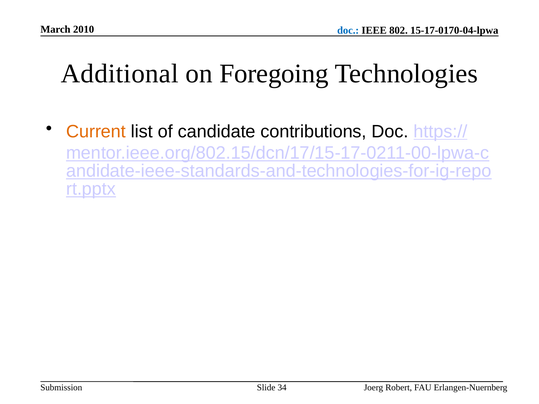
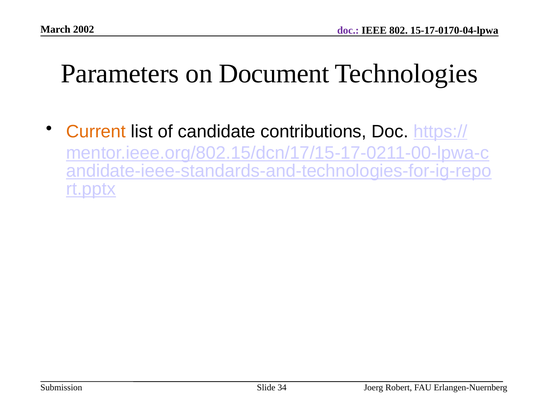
2010: 2010 -> 2002
doc at (348, 30) colour: blue -> purple
Additional: Additional -> Parameters
Foregoing: Foregoing -> Document
